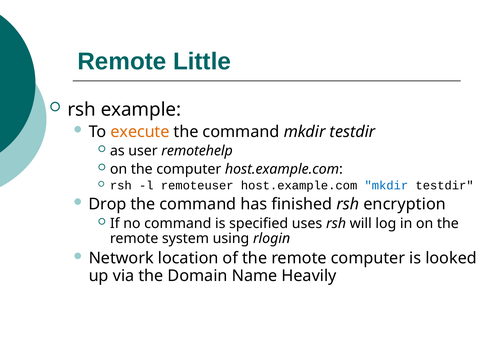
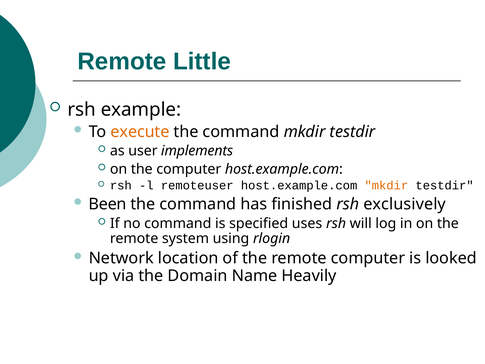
remotehelp: remotehelp -> implements
mkdir at (386, 186) colour: blue -> orange
Drop: Drop -> Been
encryption: encryption -> exclusively
